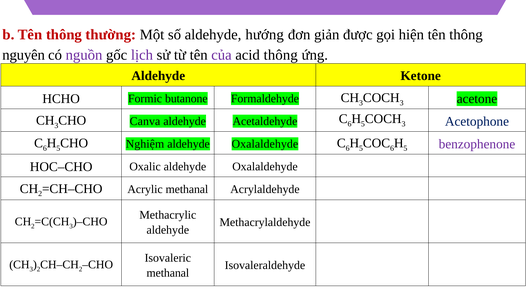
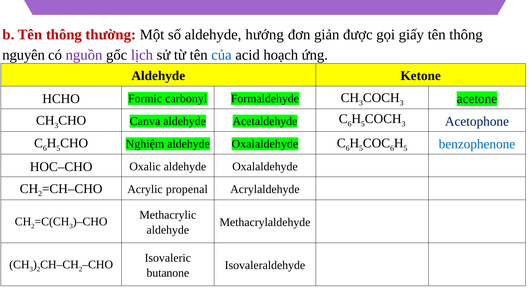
hiện: hiện -> giấy
của colour: purple -> blue
acid thông: thông -> hoạch
butanone: butanone -> carbonyl
benzophenone colour: purple -> blue
Acrylic methanal: methanal -> propenal
methanal at (168, 273): methanal -> butanone
